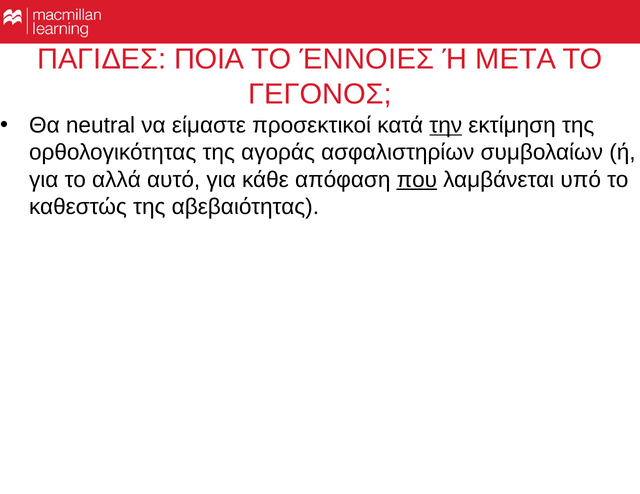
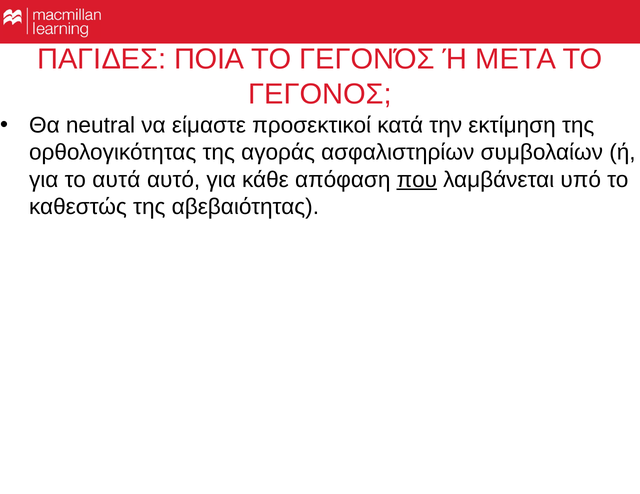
ΈΝΝΟΙΕΣ: ΈΝΝΟΙΕΣ -> ΓΕΓΟΝΌΣ
την underline: present -> none
αλλά: αλλά -> αυτά
